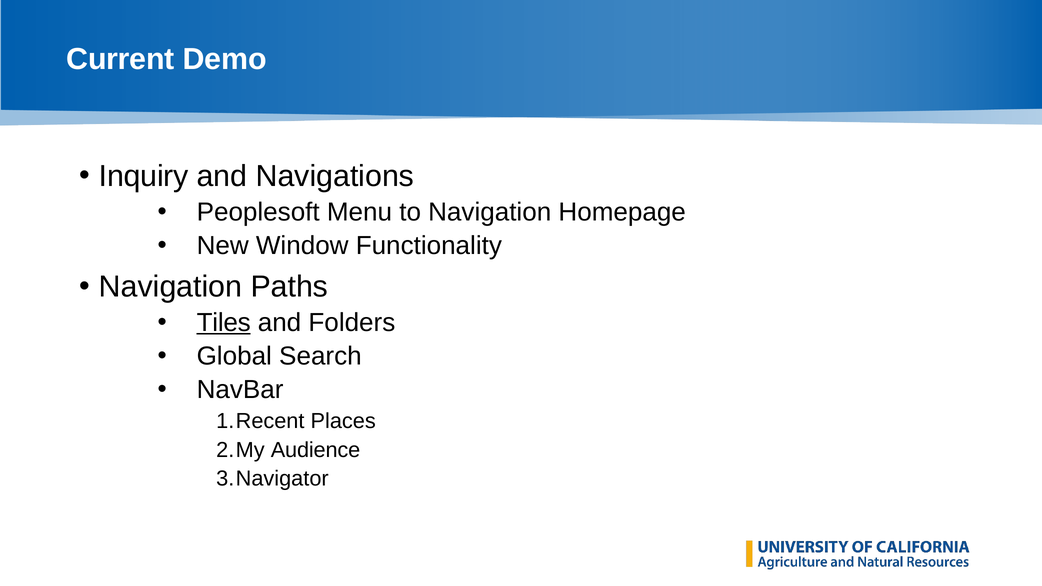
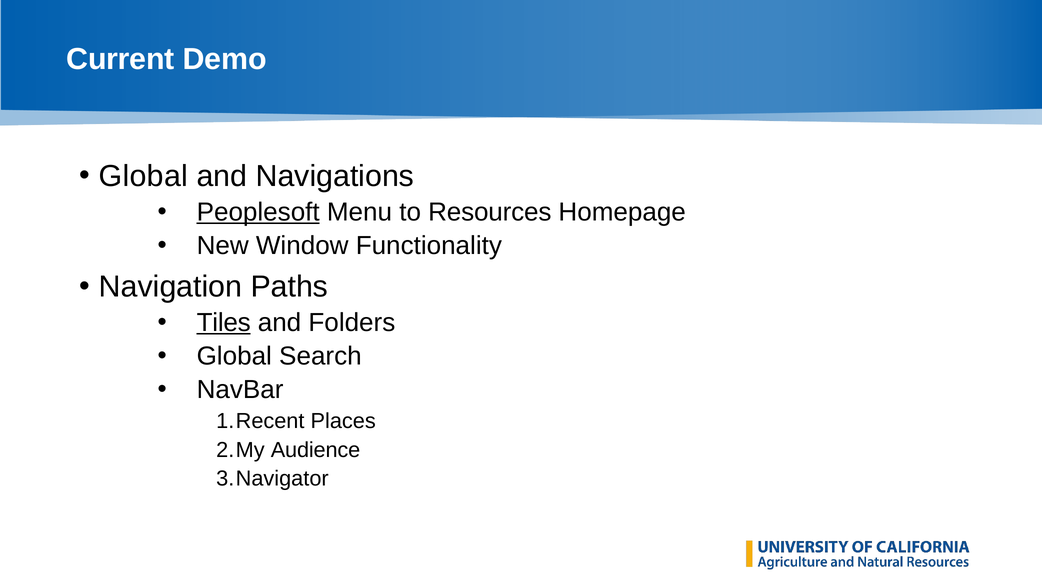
Inquiry at (144, 176): Inquiry -> Global
Peoplesoft underline: none -> present
to Navigation: Navigation -> Resources
